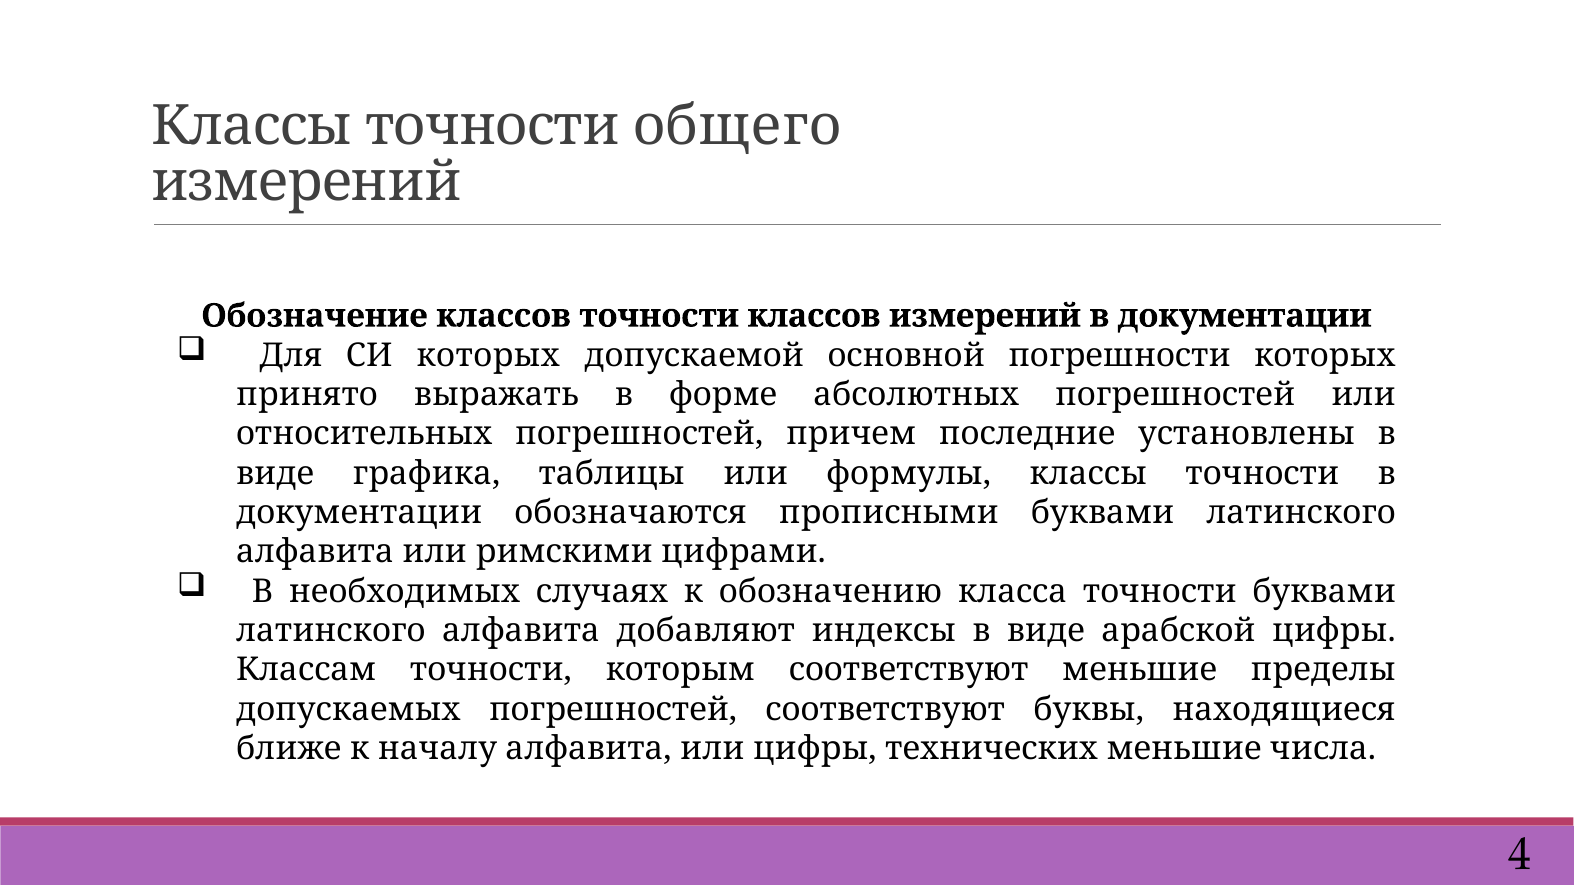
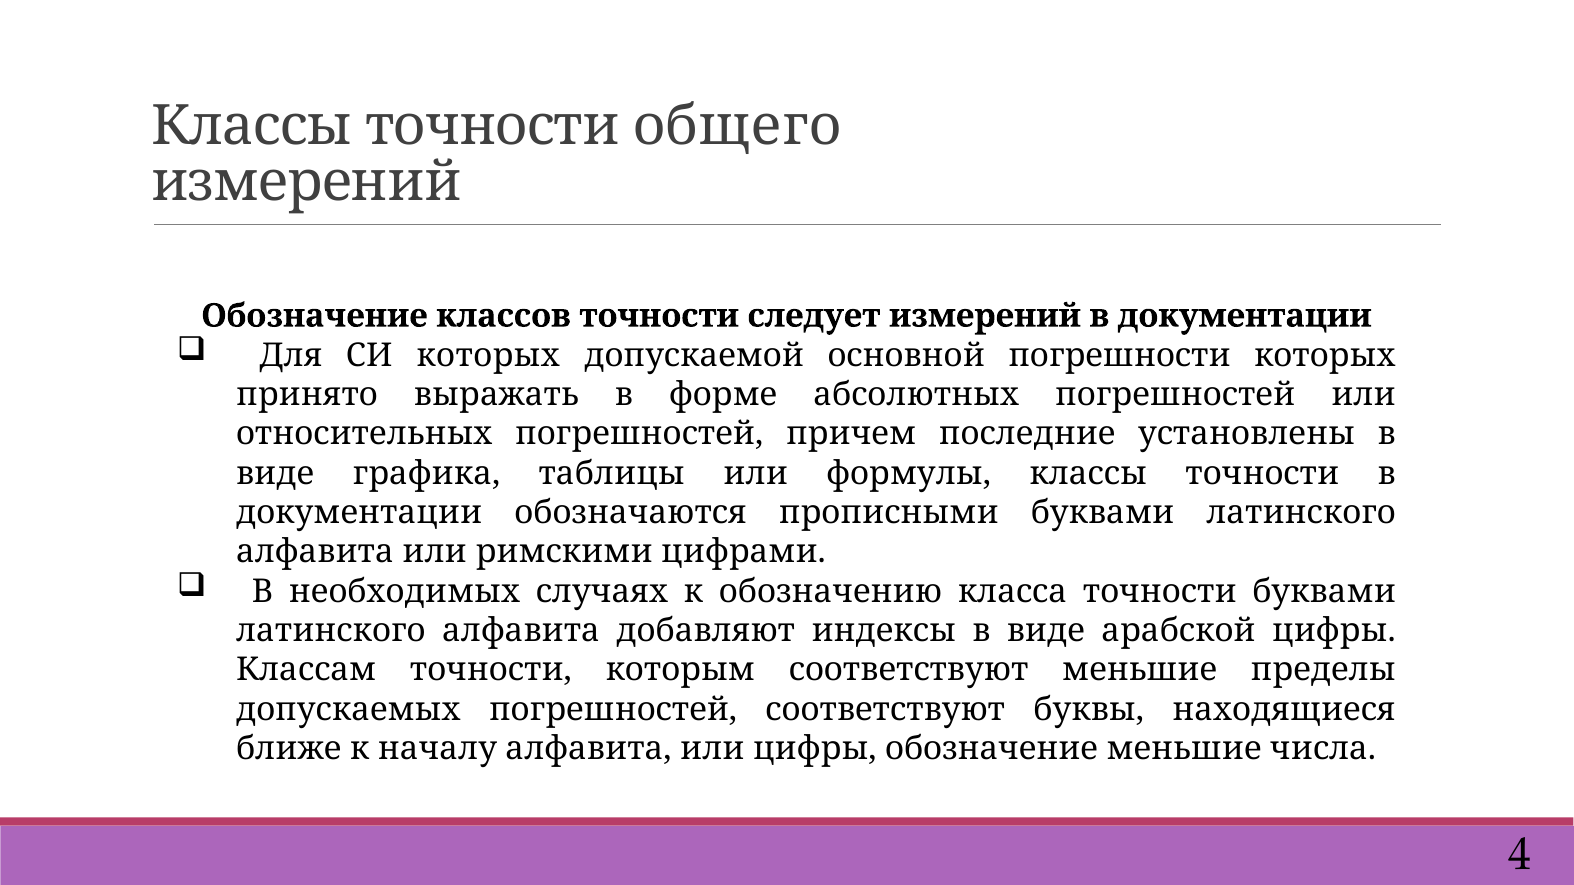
точности классов: классов -> следует
цифры технических: технических -> обозначение
